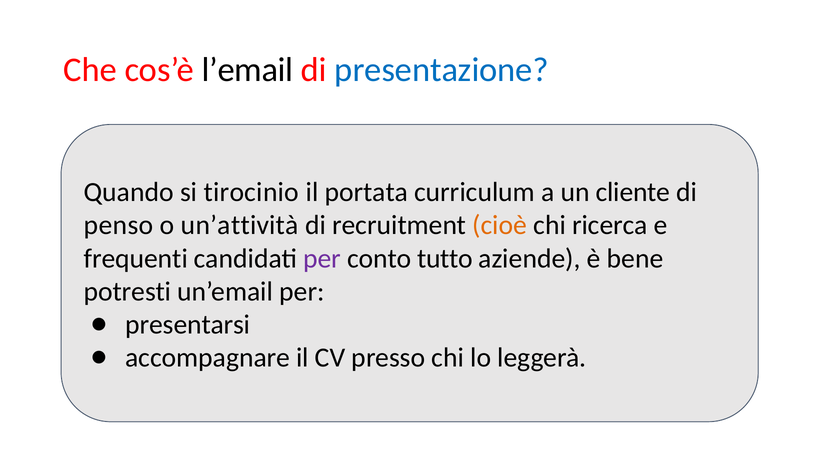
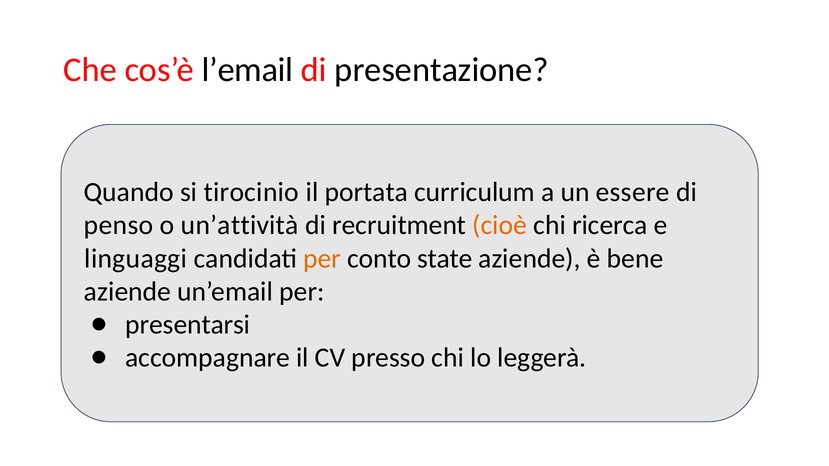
presentazione colour: blue -> black
cliente: cliente -> essere
frequenti: frequenti -> linguaggi
per at (322, 259) colour: purple -> orange
tutto: tutto -> state
potresti at (128, 292): potresti -> aziende
